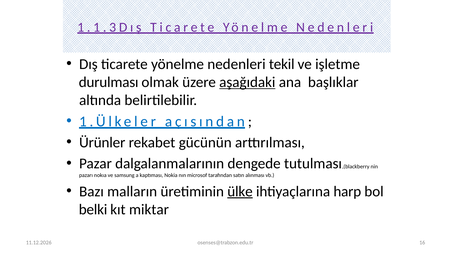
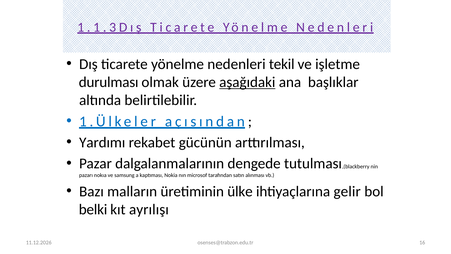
Ürünler: Ürünler -> Yardımı
ülke underline: present -> none
harp: harp -> gelir
miktar: miktar -> ayrılışı
